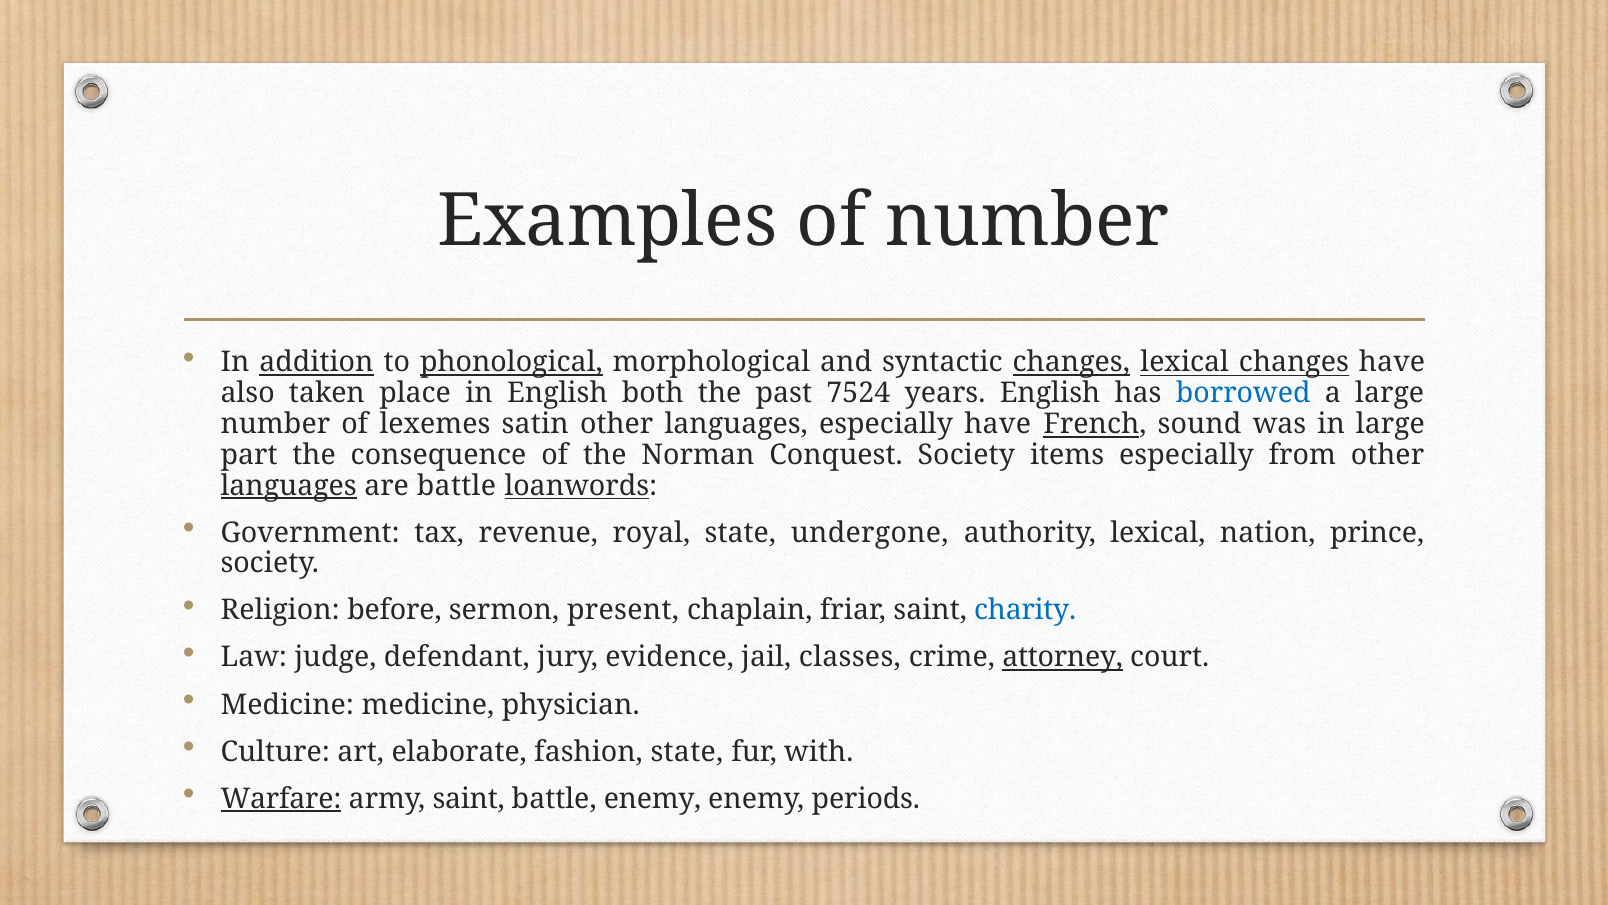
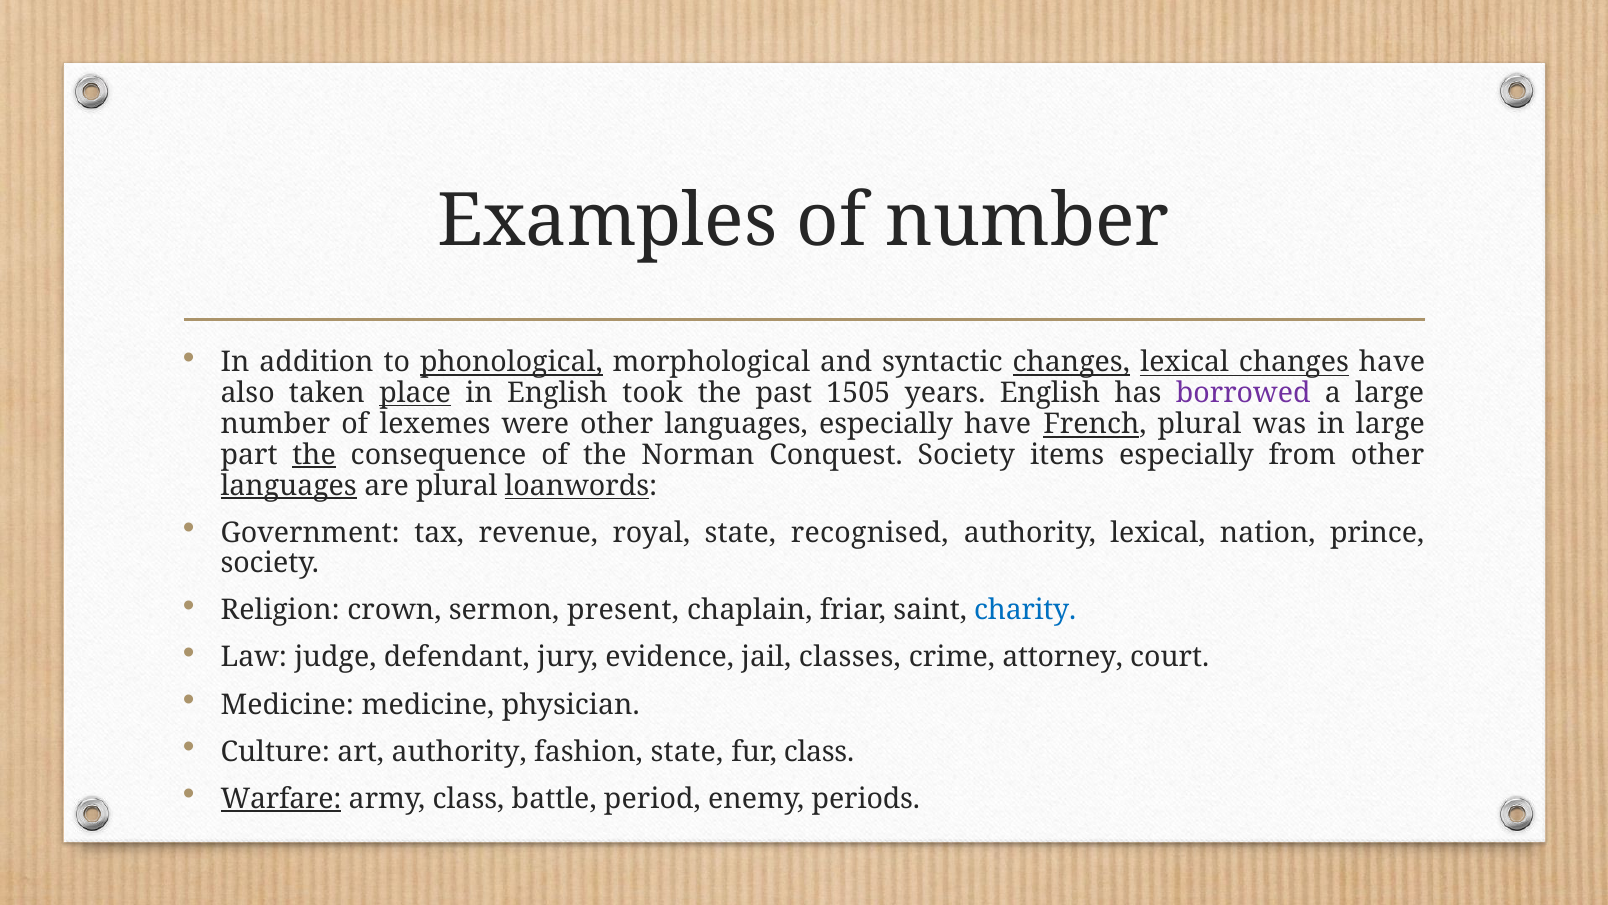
addition underline: present -> none
place underline: none -> present
both: both -> took
7524: 7524 -> 1505
borrowed colour: blue -> purple
satin: satin -> were
French sound: sound -> plural
the at (314, 455) underline: none -> present
are battle: battle -> plural
undergone: undergone -> recognised
before: before -> crown
attorney underline: present -> none
art elaborate: elaborate -> authority
fur with: with -> class
army saint: saint -> class
battle enemy: enemy -> period
